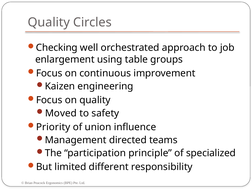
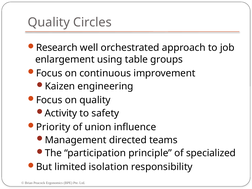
Checking: Checking -> Research
Moved: Moved -> Activity
different: different -> isolation
